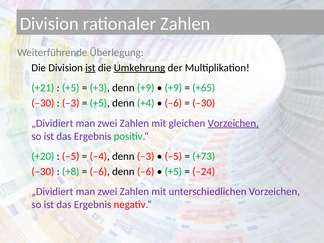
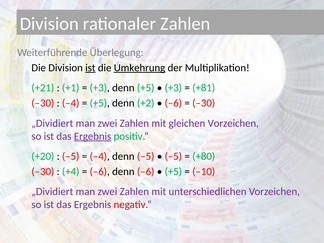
+5 at (71, 88): +5 -> +1
denn +9: +9 -> +5
+9 at (173, 88): +9 -> +3
+65: +65 -> +81
–3 at (71, 103): –3 -> –4
+4: +4 -> +2
Vorzeichen at (233, 123) underline: present -> none
Ergebnis at (93, 136) underline: none -> present
denn –3: –3 -> –5
+73: +73 -> +80
+8: +8 -> +4
–24: –24 -> –10
